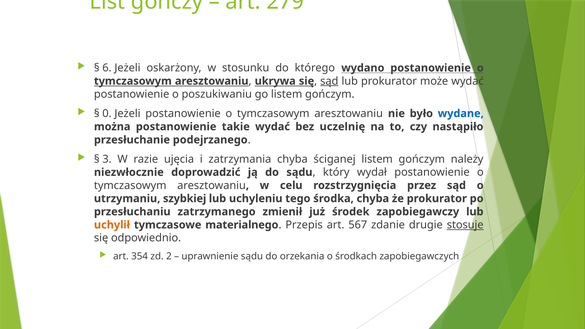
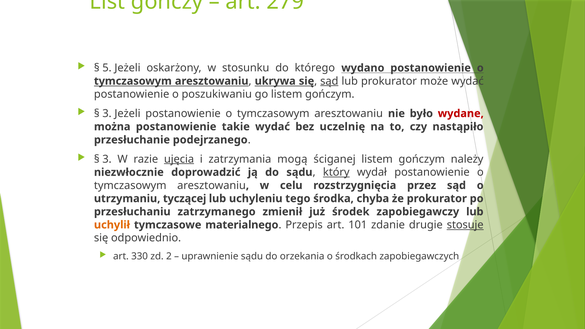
6: 6 -> 5
0 at (107, 114): 0 -> 3
wydane colour: blue -> red
ujęcia underline: none -> present
zatrzymania chyba: chyba -> mogą
który underline: none -> present
szybkiej: szybkiej -> tyczącej
567: 567 -> 101
354: 354 -> 330
